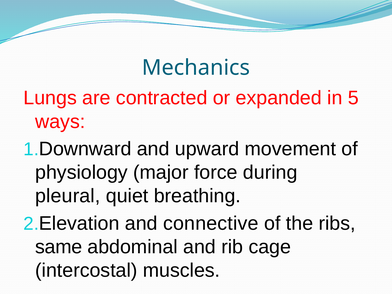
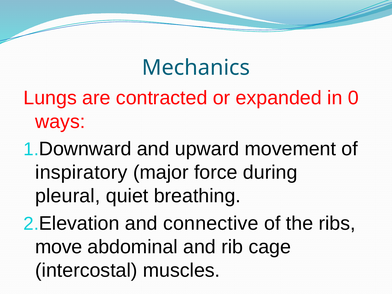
5: 5 -> 0
physiology: physiology -> inspiratory
same: same -> move
